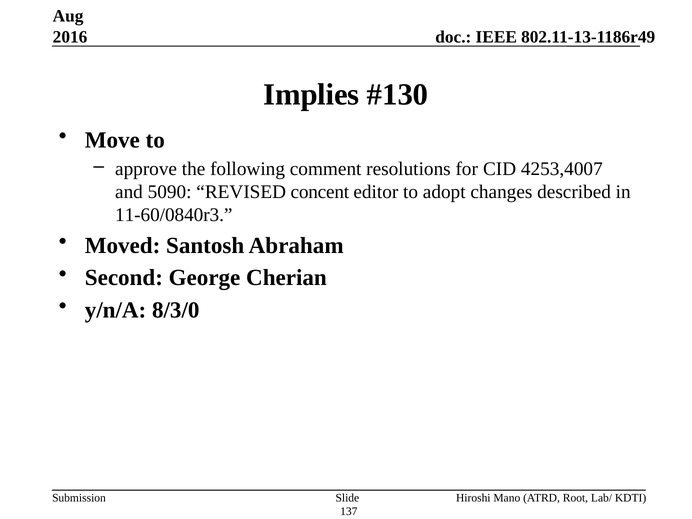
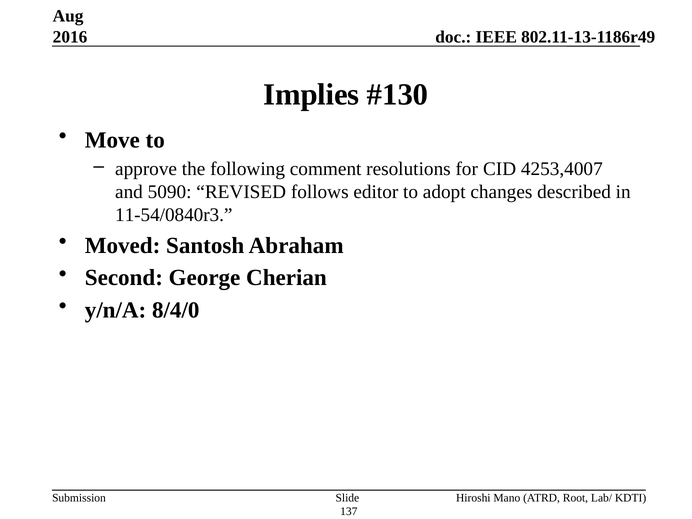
concent: concent -> follows
11-60/0840r3: 11-60/0840r3 -> 11-54/0840r3
8/3/0: 8/3/0 -> 8/4/0
